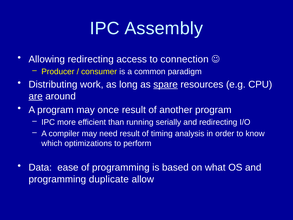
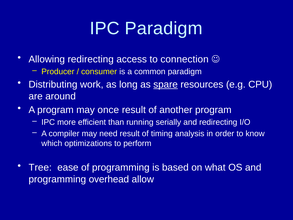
IPC Assembly: Assembly -> Paradigm
are underline: present -> none
Data: Data -> Tree
duplicate: duplicate -> overhead
